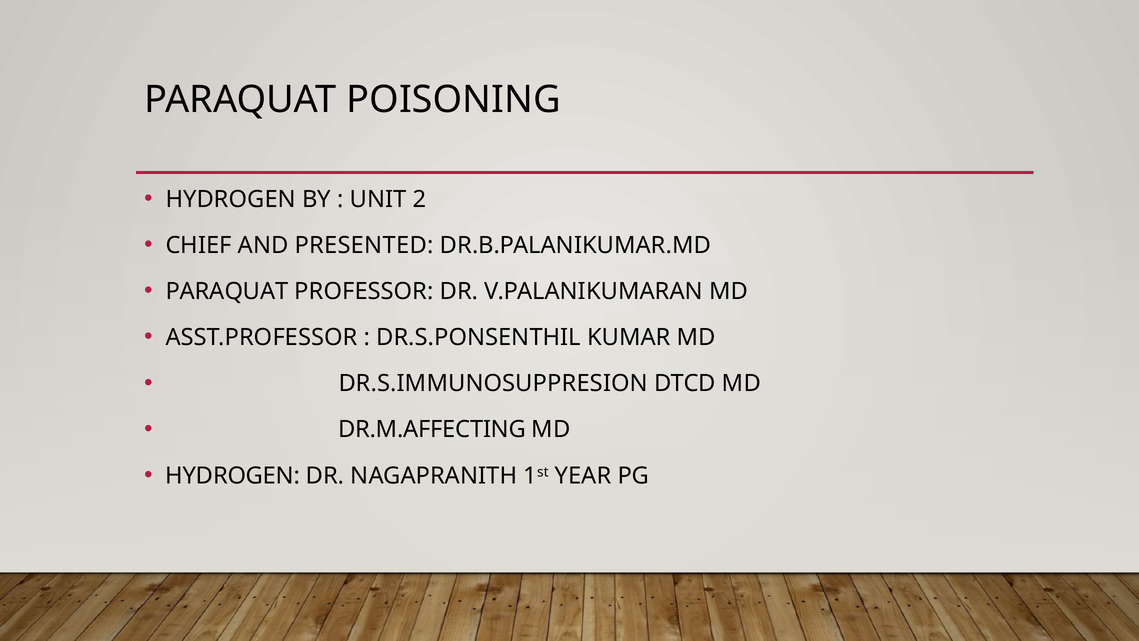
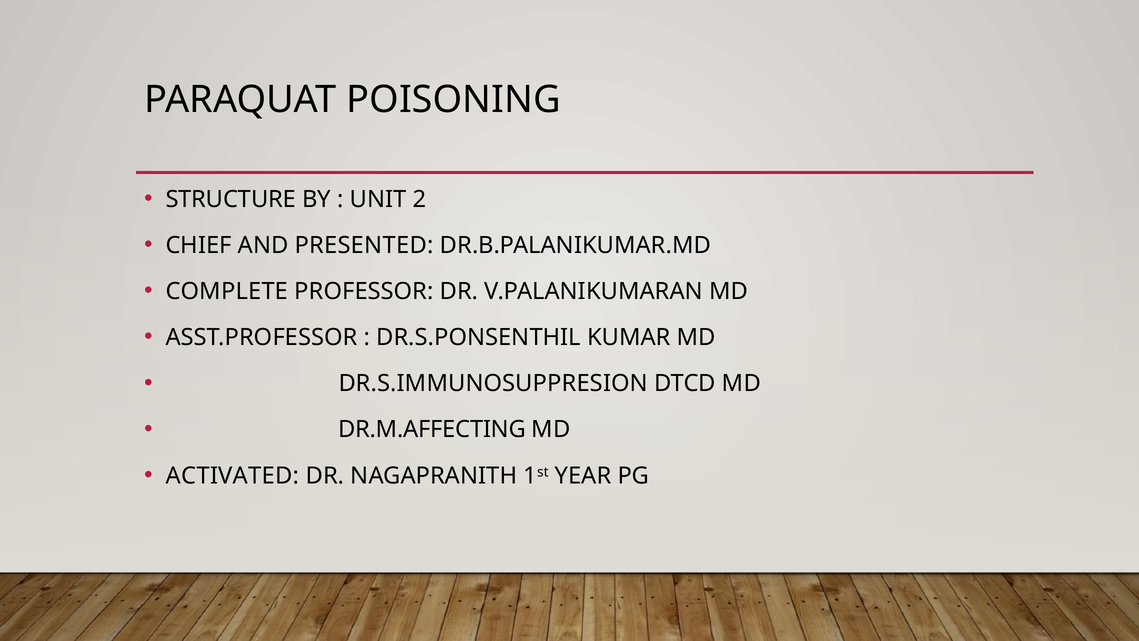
HYDROGEN at (231, 199): HYDROGEN -> STRUCTURE
PARAQUAT at (227, 291): PARAQUAT -> COMPLETE
HYDROGEN at (233, 476): HYDROGEN -> ACTIVATED
